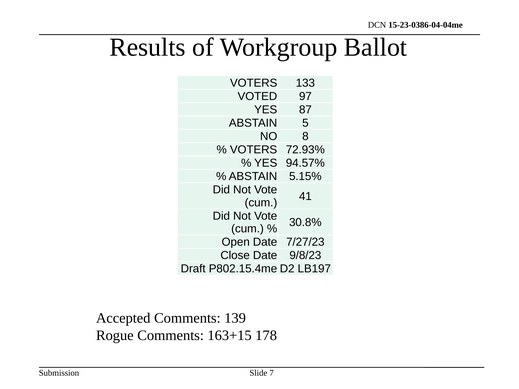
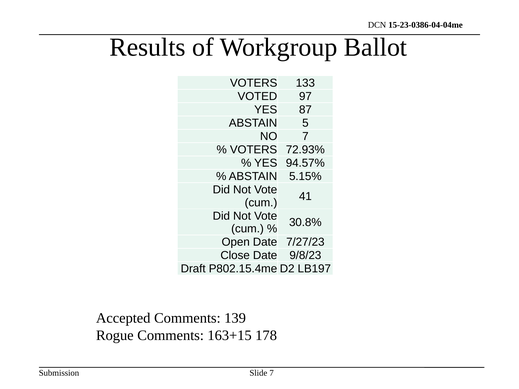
NO 8: 8 -> 7
